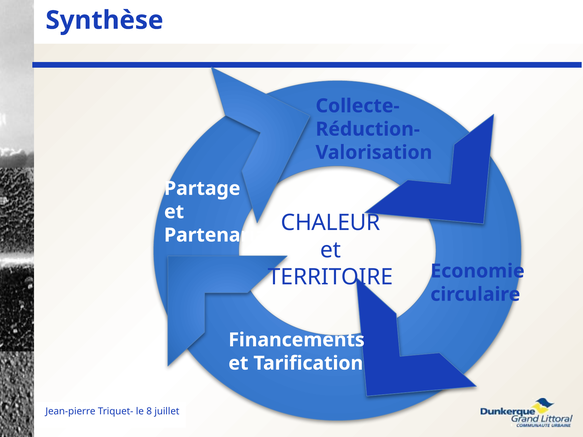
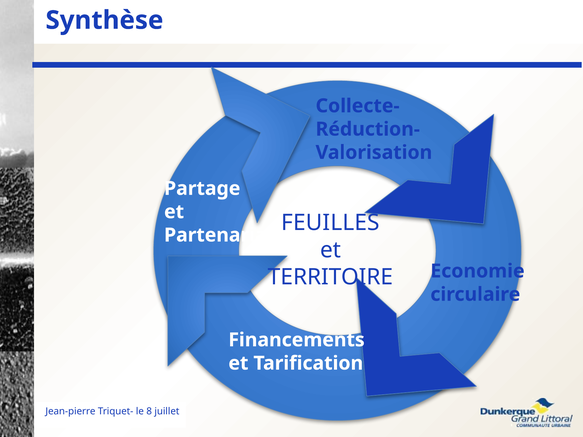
CHALEUR: CHALEUR -> FEUILLES
